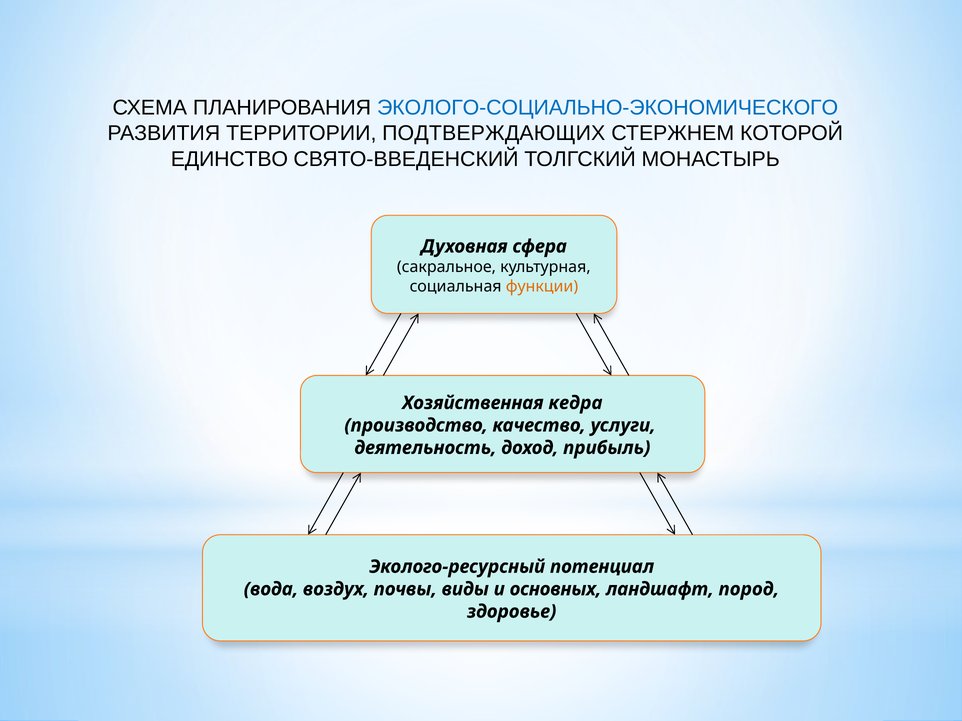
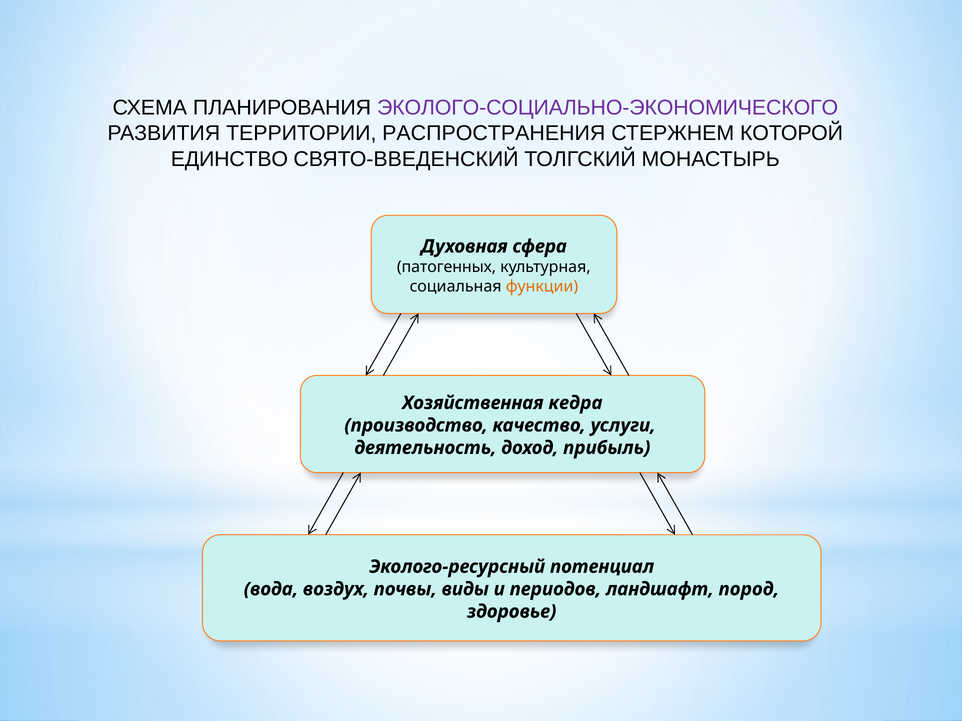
ЭКОЛОГО-СОЦИАЛЬНО-ЭКОНОМИЧЕСКОГО colour: blue -> purple
ПОДТВЕРЖДАЮЩИХ: ПОДТВЕРЖДАЮЩИХ -> РАСПРОСТРАНЕНИЯ
сакральное: сакральное -> патогенных
основных: основных -> периодов
